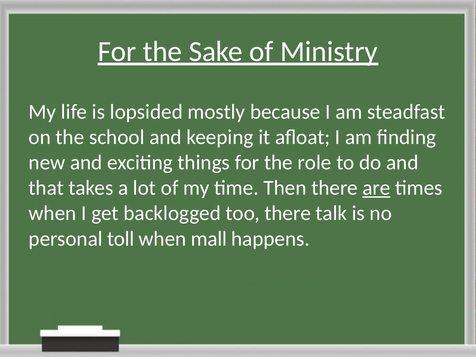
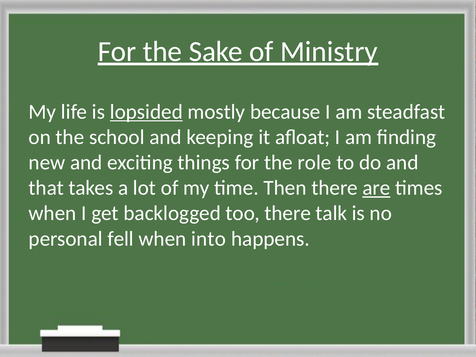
lopsided underline: none -> present
toll: toll -> fell
mall: mall -> into
